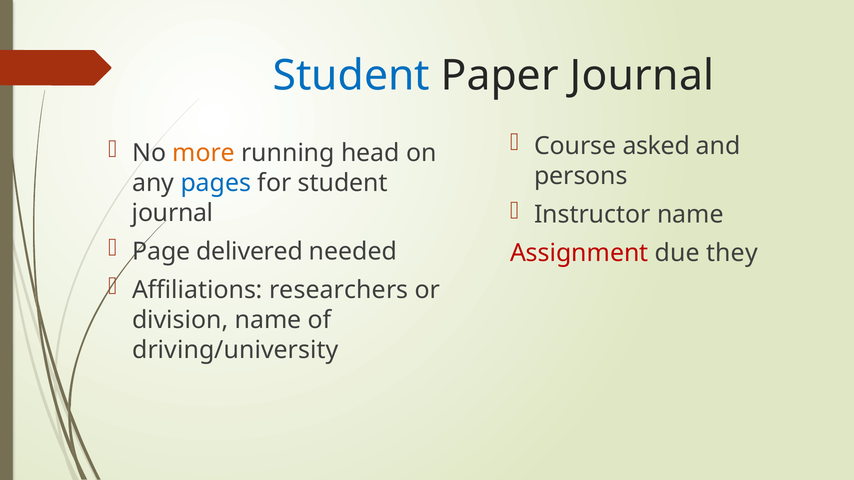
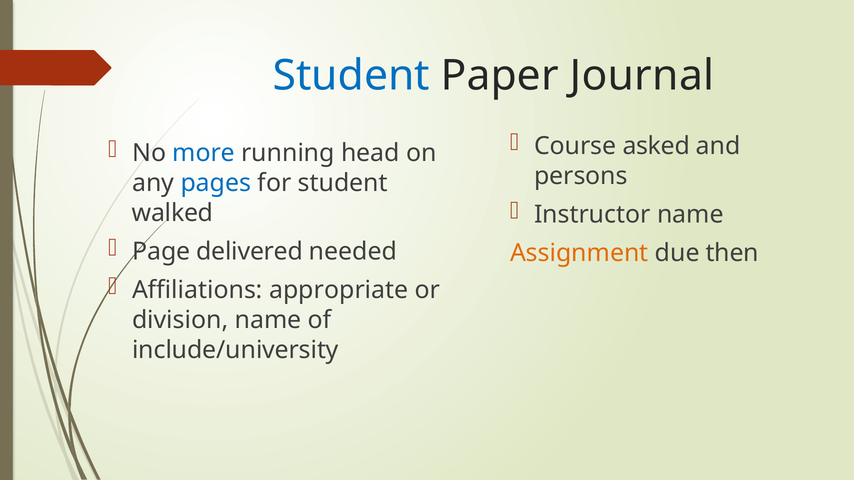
more colour: orange -> blue
journal at (173, 213): journal -> walked
Assignment colour: red -> orange
they: they -> then
researchers: researchers -> appropriate
driving/university: driving/university -> include/university
